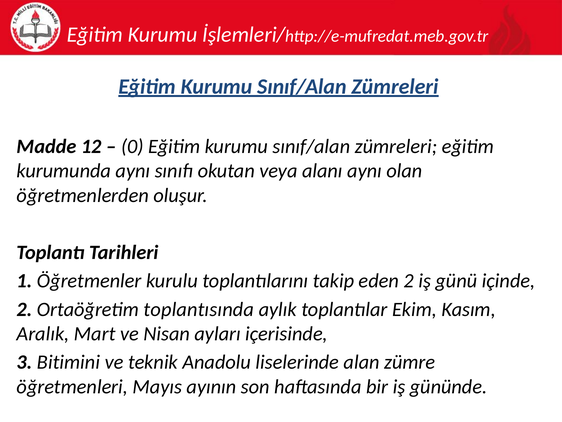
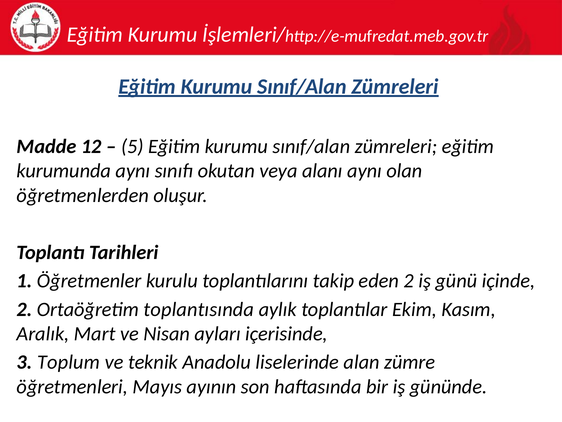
0: 0 -> 5
Bitimini: Bitimini -> Toplum
